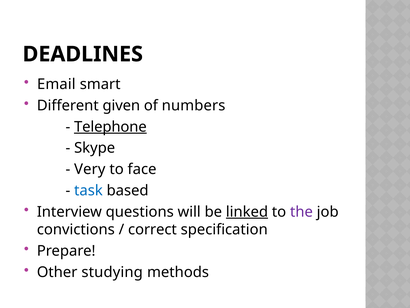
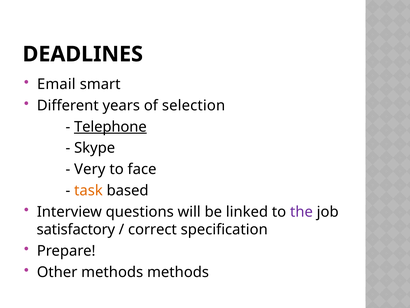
given: given -> years
numbers: numbers -> selection
task colour: blue -> orange
linked underline: present -> none
convictions: convictions -> satisfactory
Other studying: studying -> methods
